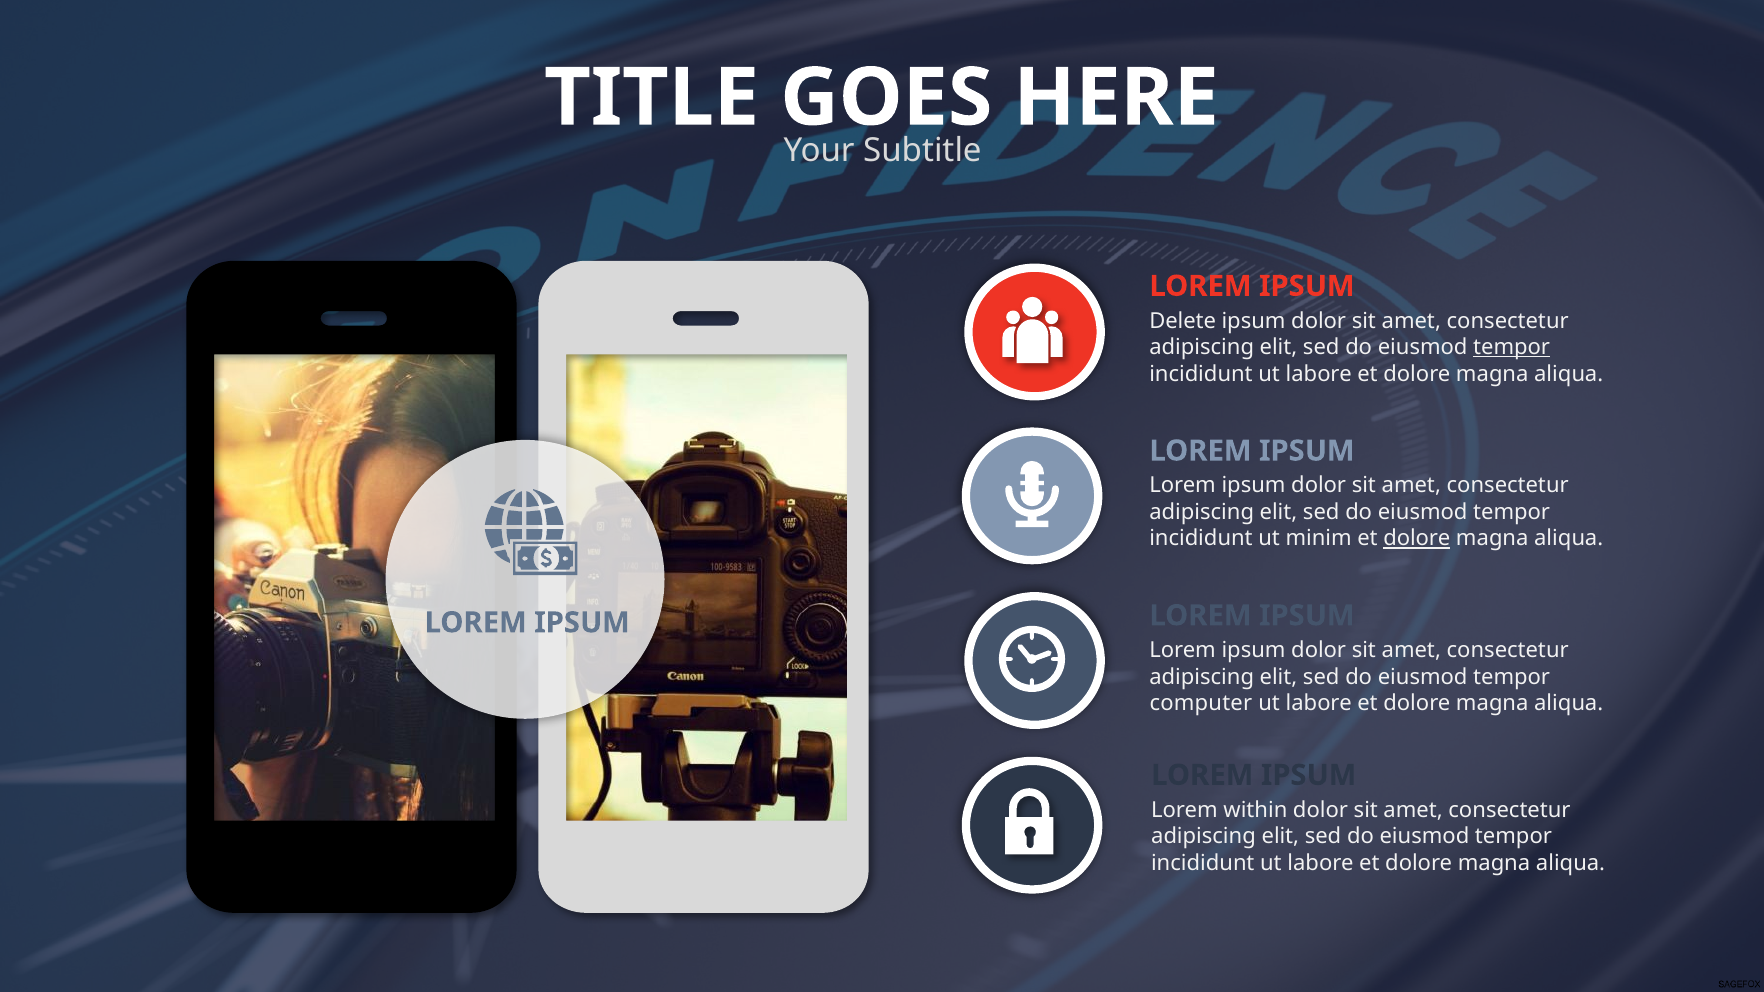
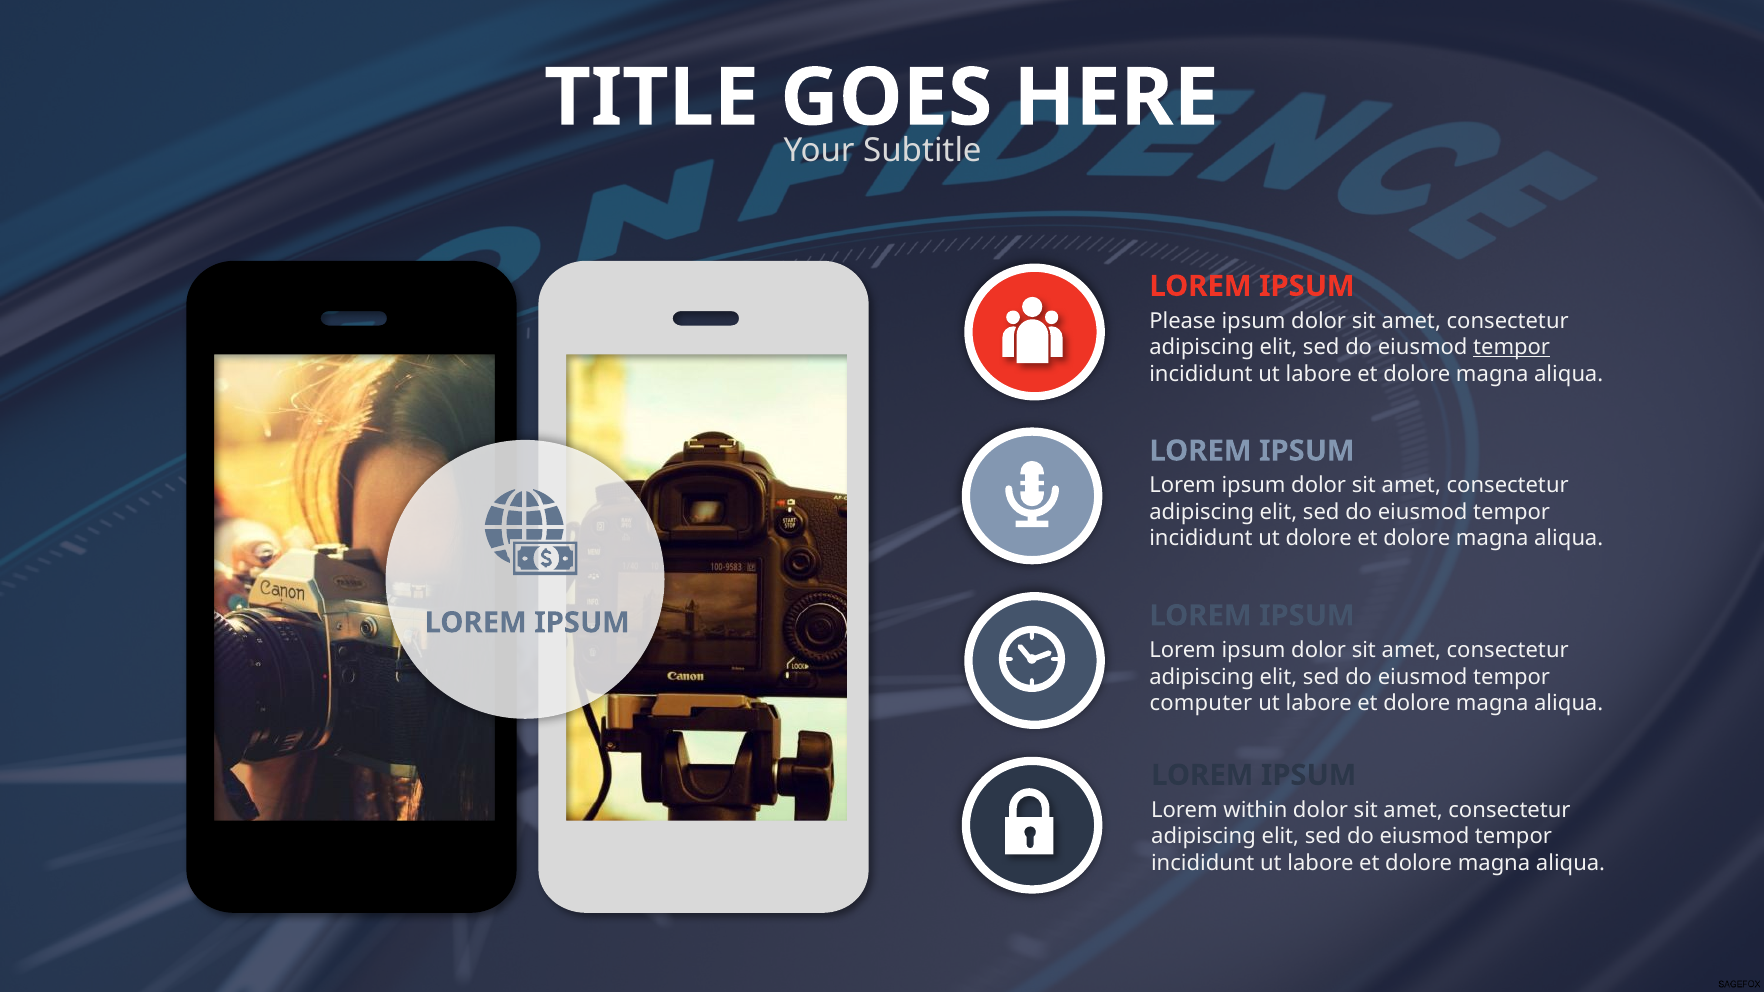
Delete: Delete -> Please
ut minim: minim -> dolore
dolore at (1417, 539) underline: present -> none
